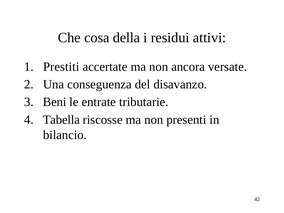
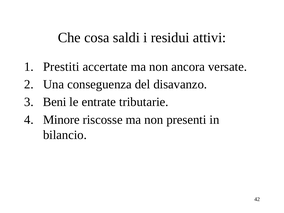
della: della -> saldi
Tabella: Tabella -> Minore
